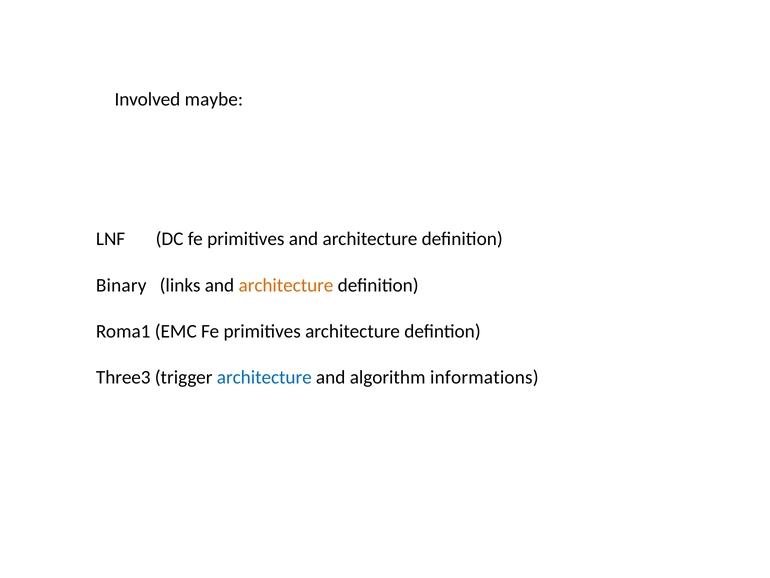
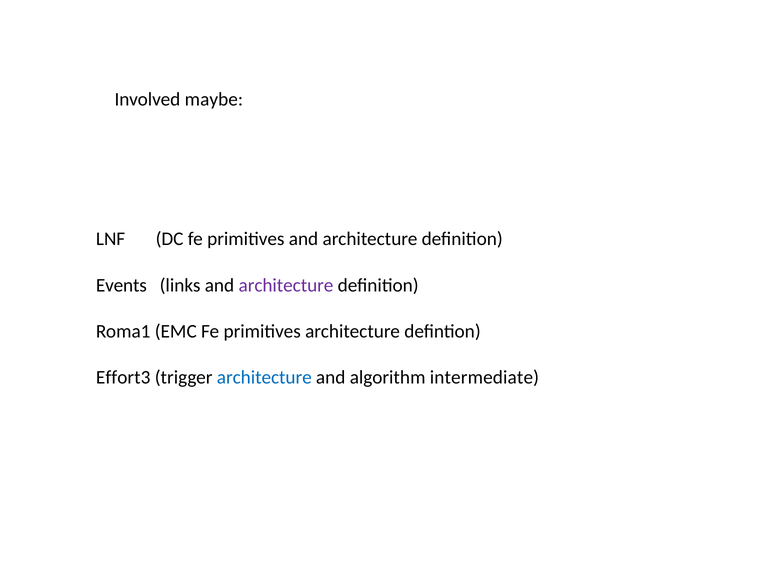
Binary: Binary -> Events
architecture at (286, 285) colour: orange -> purple
Three3: Three3 -> Effort3
informations: informations -> intermediate
